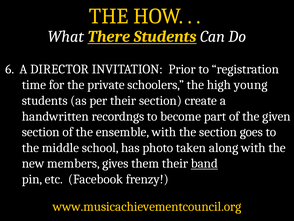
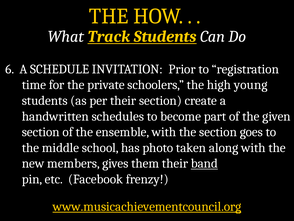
There: There -> Track
DIRECTOR: DIRECTOR -> SCHEDULE
recordngs: recordngs -> schedules
www.musicachievementcouncil.org underline: none -> present
